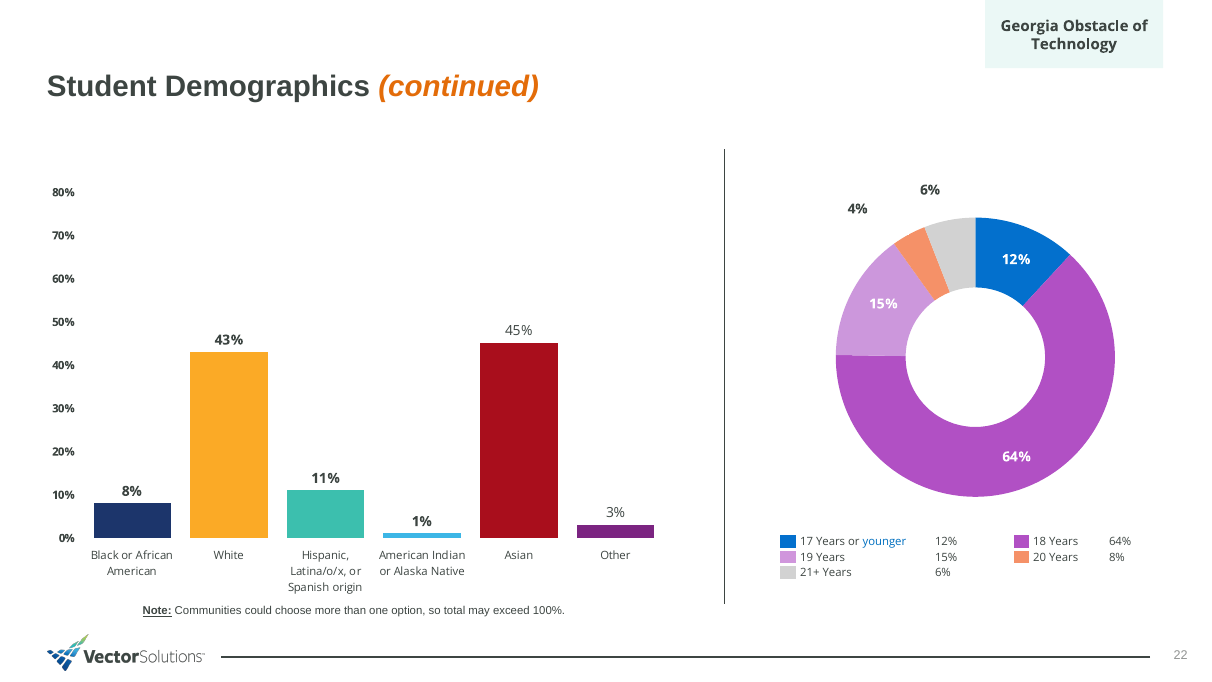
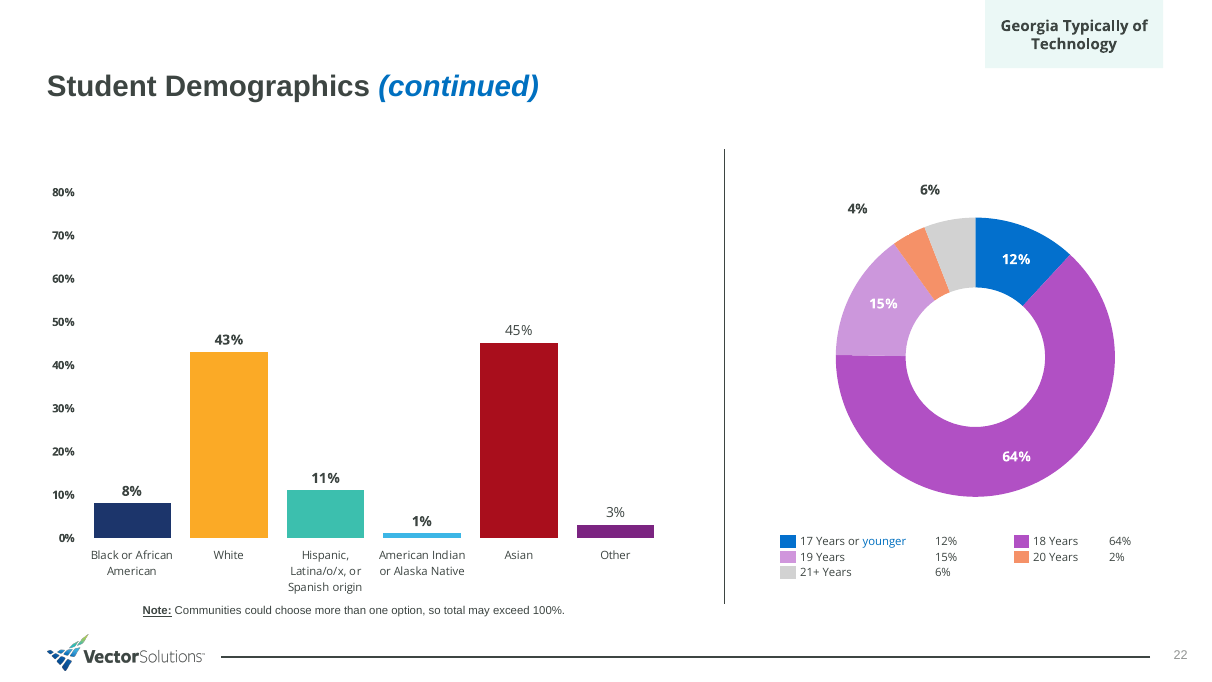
Obstacle: Obstacle -> Typically
continued colour: orange -> blue
Years 8%: 8% -> 2%
